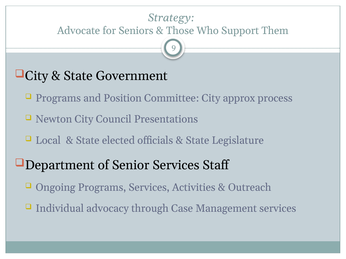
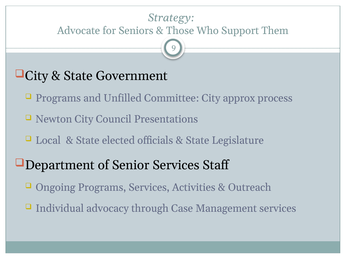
Position: Position -> Unfilled
